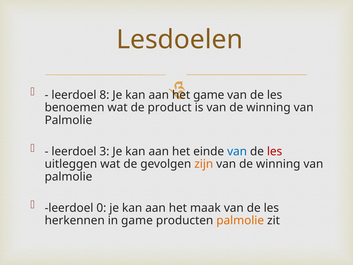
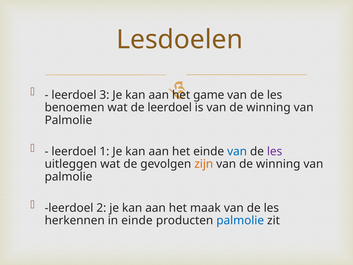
8: 8 -> 3
de product: product -> leerdoel
3: 3 -> 1
les at (275, 151) colour: red -> purple
0: 0 -> 2
in game: game -> einde
palmolie at (240, 220) colour: orange -> blue
